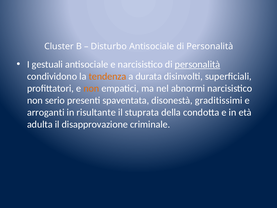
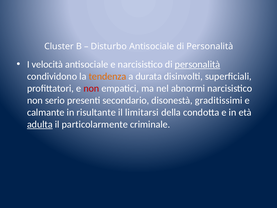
gestuali: gestuali -> velocità
non at (91, 88) colour: orange -> red
spaventata: spaventata -> secondario
arroganti: arroganti -> calmante
stuprata: stuprata -> limitarsi
adulta underline: none -> present
disapprovazione: disapprovazione -> particolarmente
